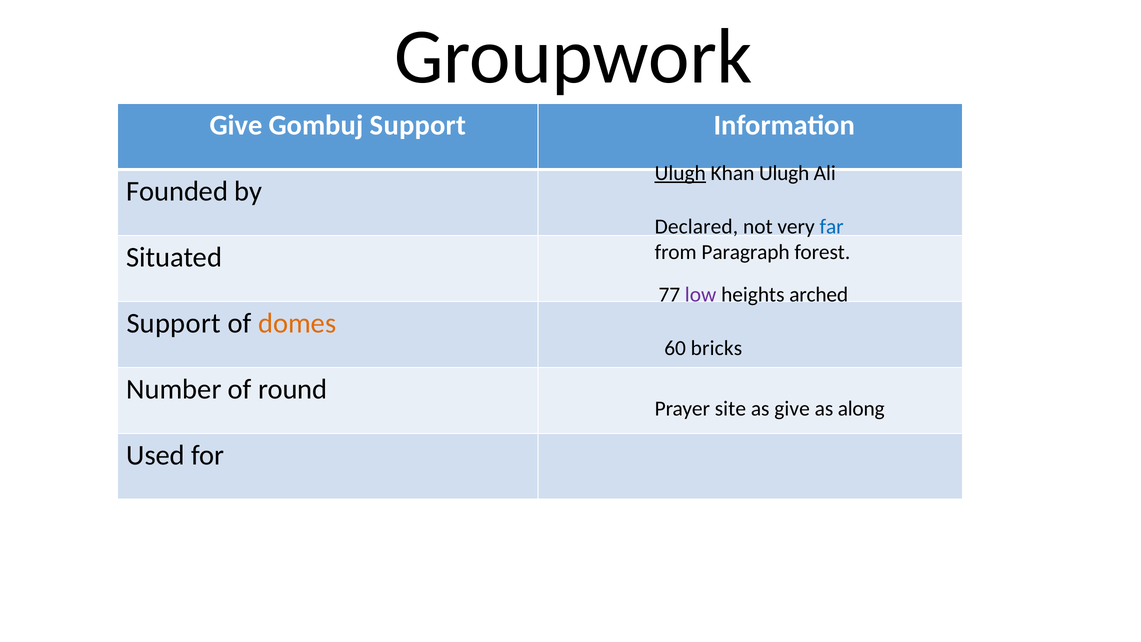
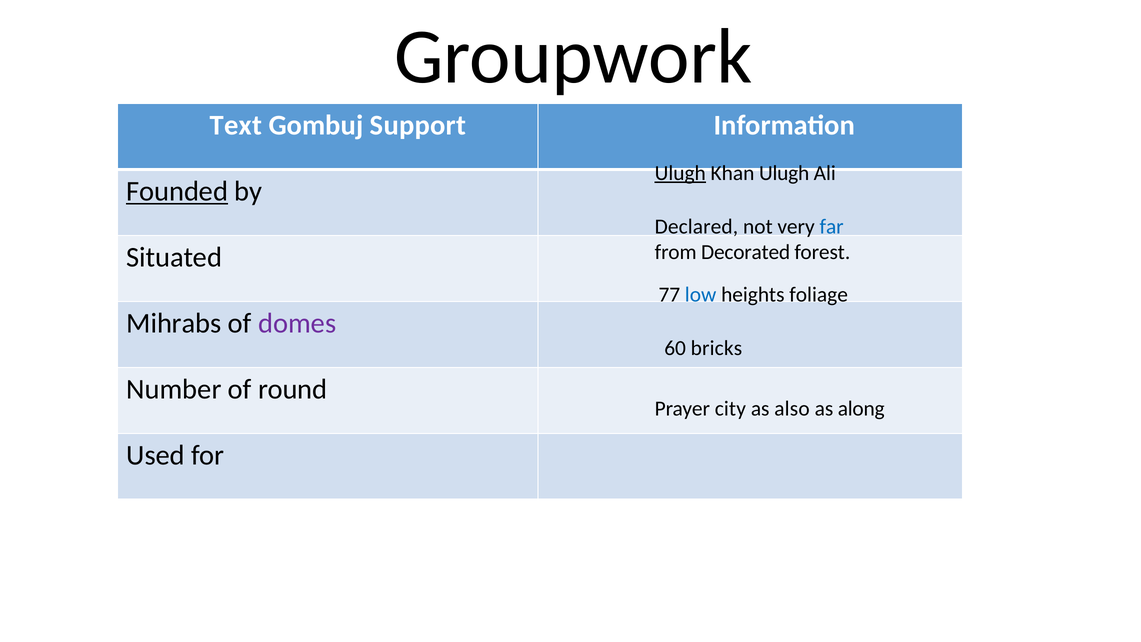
Give at (236, 125): Give -> Text
Founded underline: none -> present
Paragraph: Paragraph -> Decorated
low colour: purple -> blue
arched: arched -> foliage
Support at (174, 323): Support -> Mihrabs
domes colour: orange -> purple
site: site -> city
as give: give -> also
